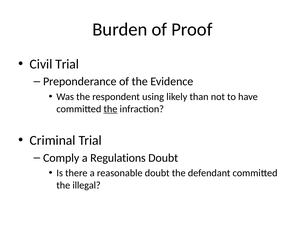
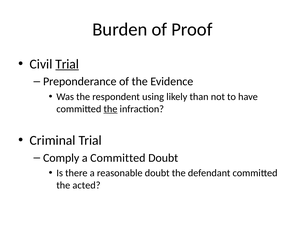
Trial at (67, 64) underline: none -> present
a Regulations: Regulations -> Committed
illegal: illegal -> acted
